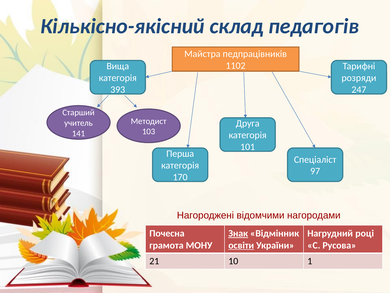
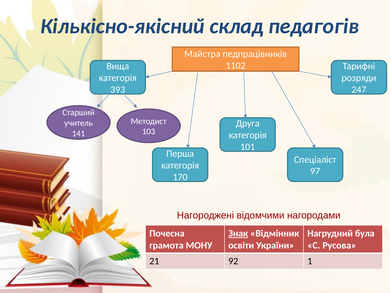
році: році -> була
освіти underline: present -> none
10: 10 -> 92
